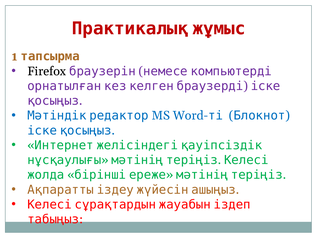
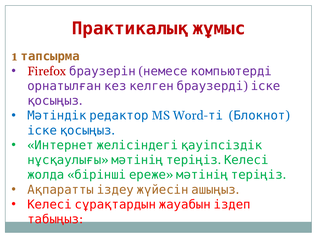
Firefox colour: black -> red
